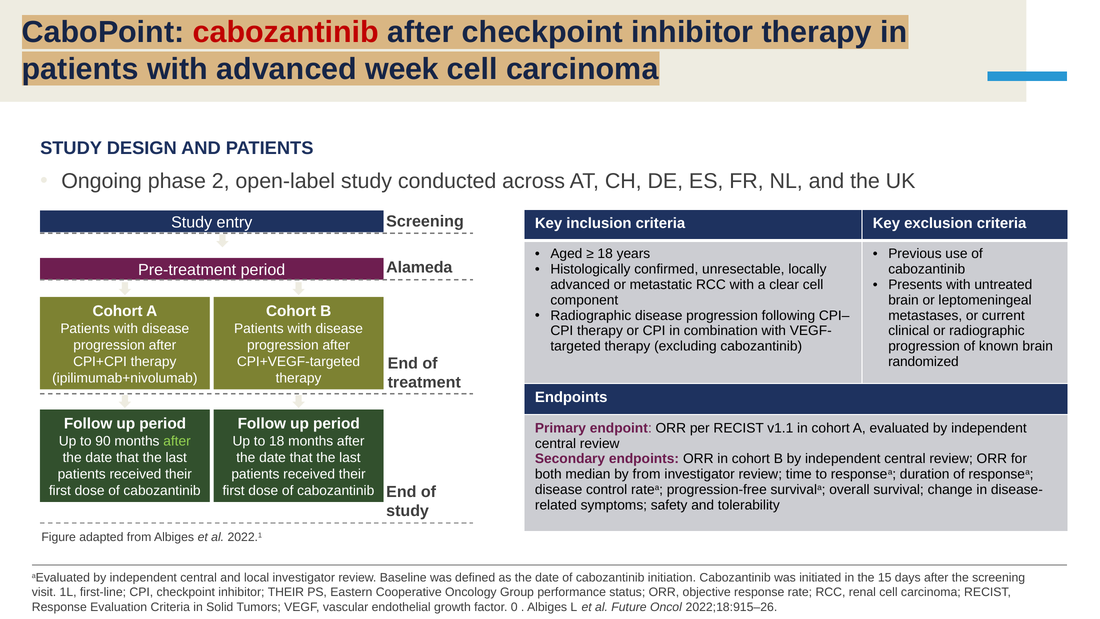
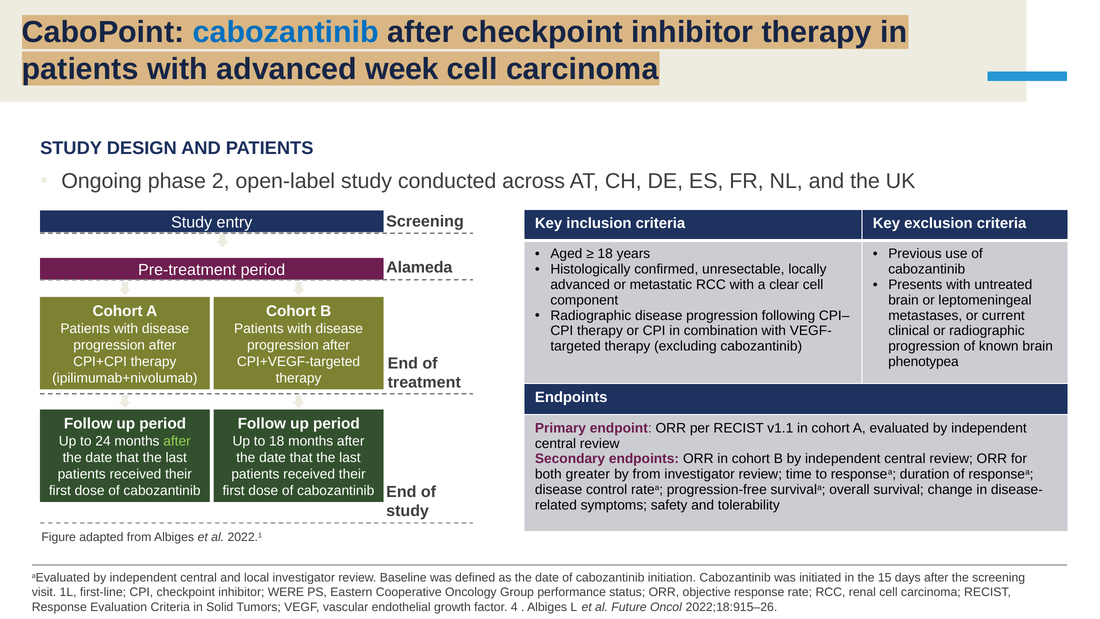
cabozantinib at (286, 32) colour: red -> blue
randomized: randomized -> phenotypea
90: 90 -> 24
median: median -> greater
inhibitor THEIR: THEIR -> WERE
0: 0 -> 4
